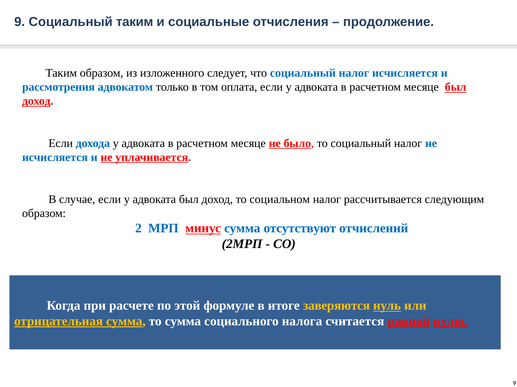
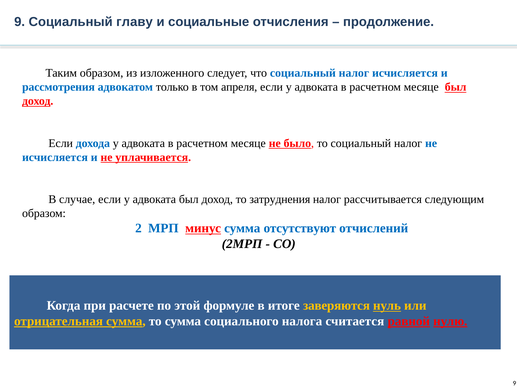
Социальный таким: таким -> главу
оплата: оплата -> апреля
социальном: социальном -> затруднения
